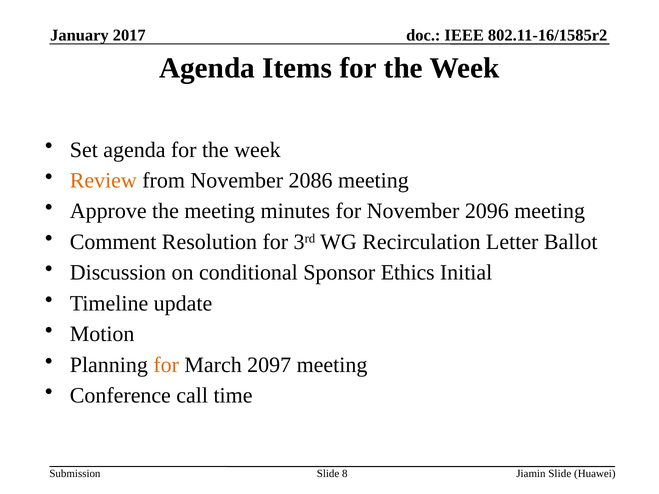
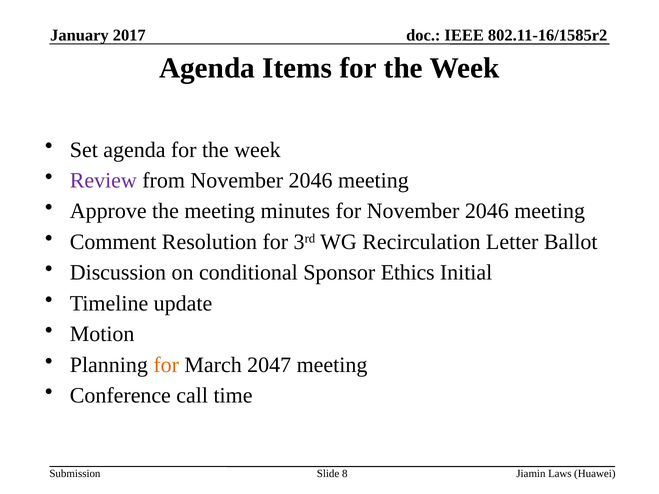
Review colour: orange -> purple
from November 2086: 2086 -> 2046
for November 2096: 2096 -> 2046
2097: 2097 -> 2047
Jiamin Slide: Slide -> Laws
